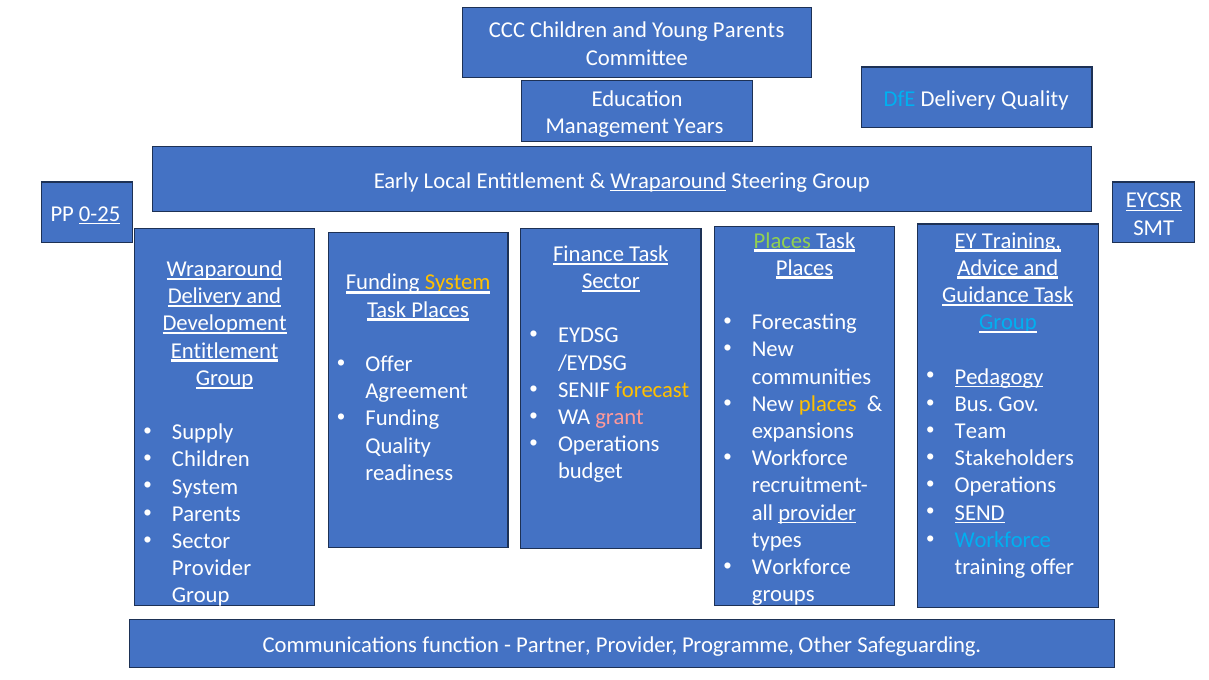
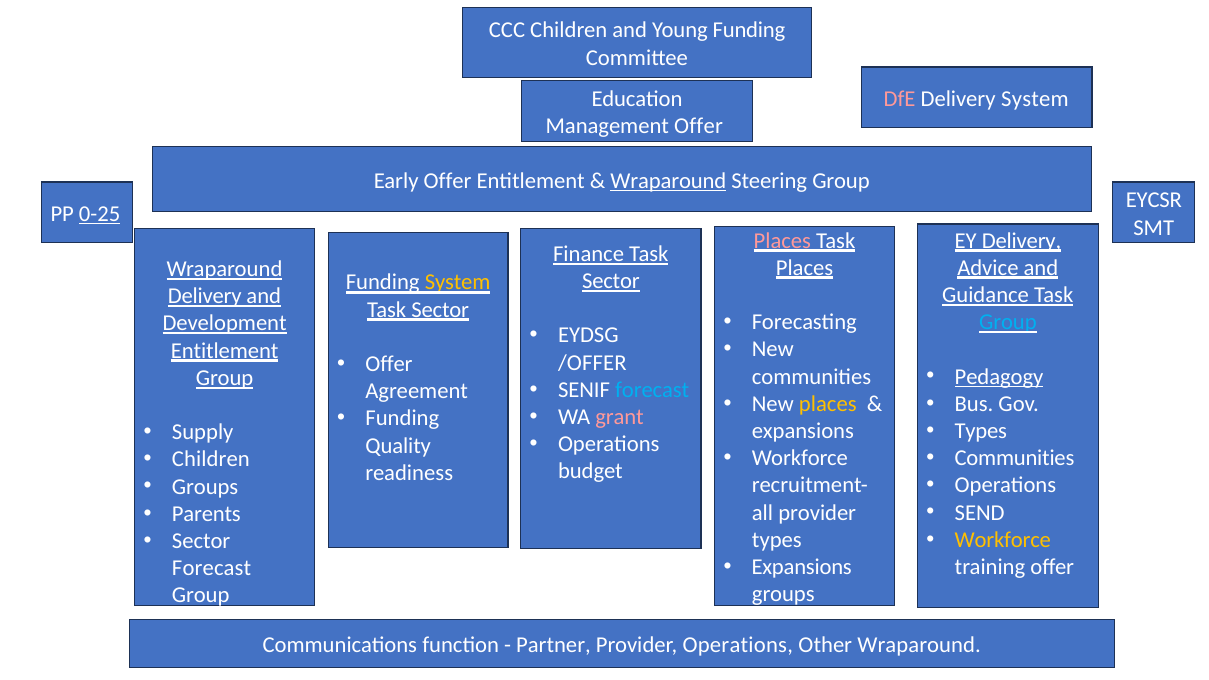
Young Parents: Parents -> Funding
DfE colour: light blue -> pink
Delivery Quality: Quality -> System
Management Years: Years -> Offer
Early Local: Local -> Offer
EYCSR underline: present -> none
Places at (782, 241) colour: light green -> pink
EY Training: Training -> Delivery
Places at (440, 310): Places -> Sector
/EYDSG: /EYDSG -> /OFFER
forecast at (652, 390) colour: yellow -> light blue
Team at (981, 431): Team -> Types
Stakeholders at (1014, 458): Stakeholders -> Communities
System at (205, 487): System -> Groups
SEND underline: present -> none
provider at (817, 513) underline: present -> none
Workforce at (1003, 540) colour: light blue -> yellow
Workforce at (801, 567): Workforce -> Expansions
Provider at (212, 568): Provider -> Forecast
Provider Programme: Programme -> Operations
Other Safeguarding: Safeguarding -> Wraparound
